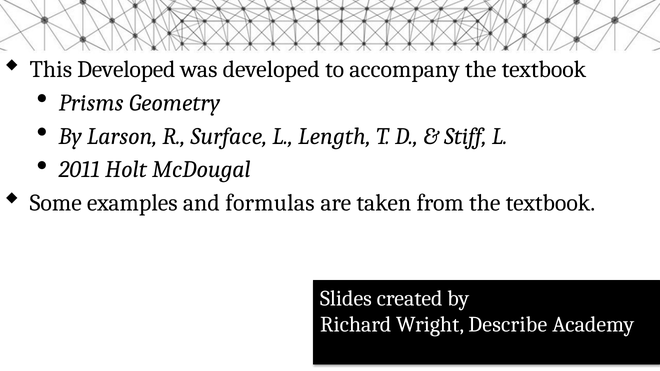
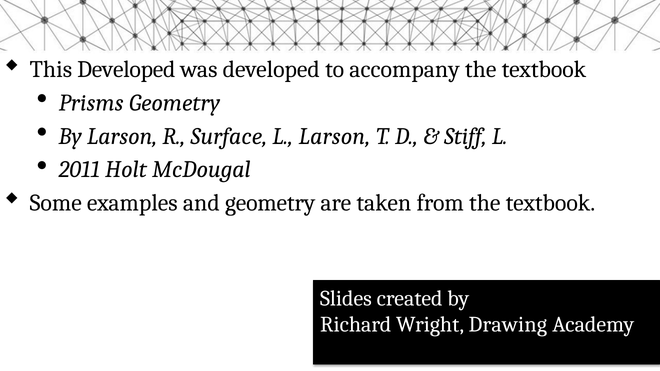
L Length: Length -> Larson
and formulas: formulas -> geometry
Describe: Describe -> Drawing
